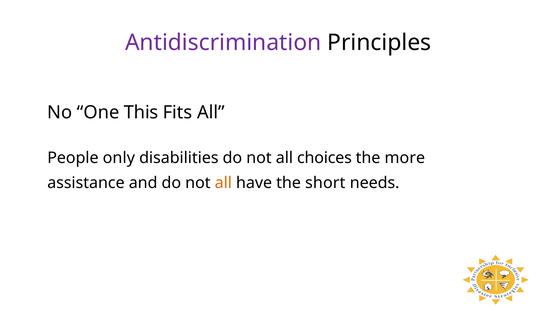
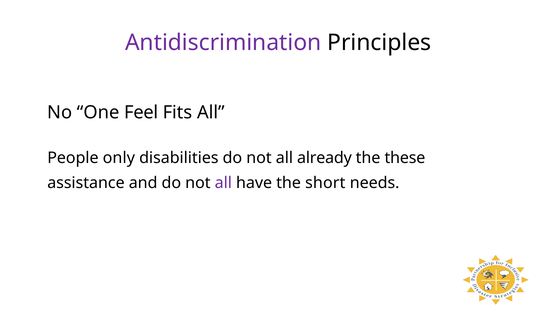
This: This -> Feel
choices: choices -> already
more: more -> these
all at (223, 183) colour: orange -> purple
